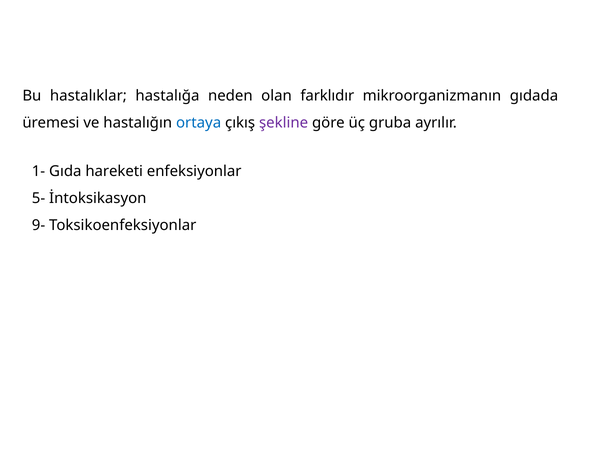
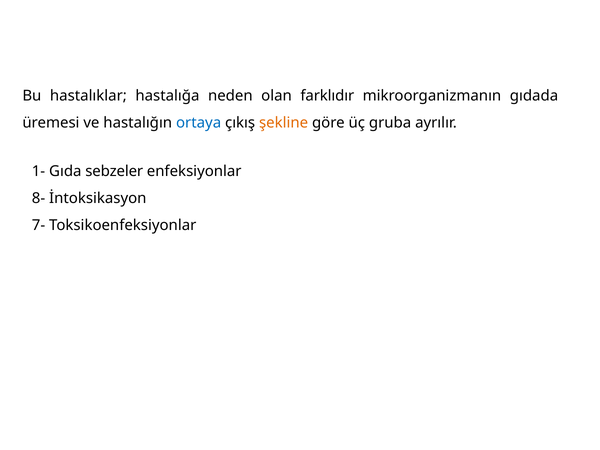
şekline colour: purple -> orange
hareketi: hareketi -> sebzeler
5-: 5- -> 8-
9-: 9- -> 7-
